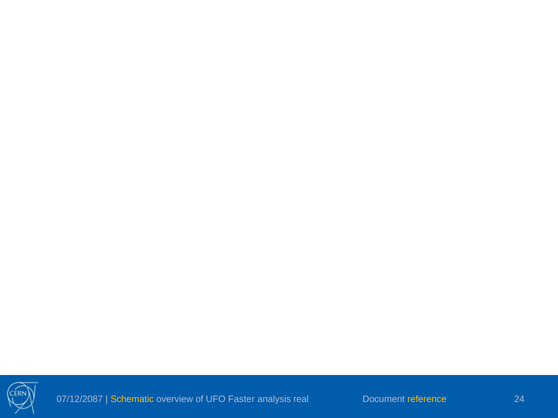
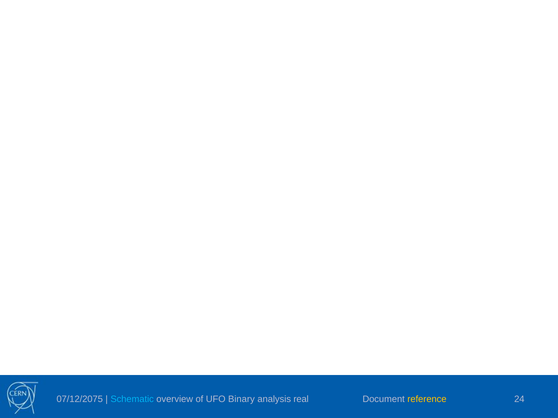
07/12/2087: 07/12/2087 -> 07/12/2075
Schematic colour: yellow -> light blue
Faster: Faster -> Binary
